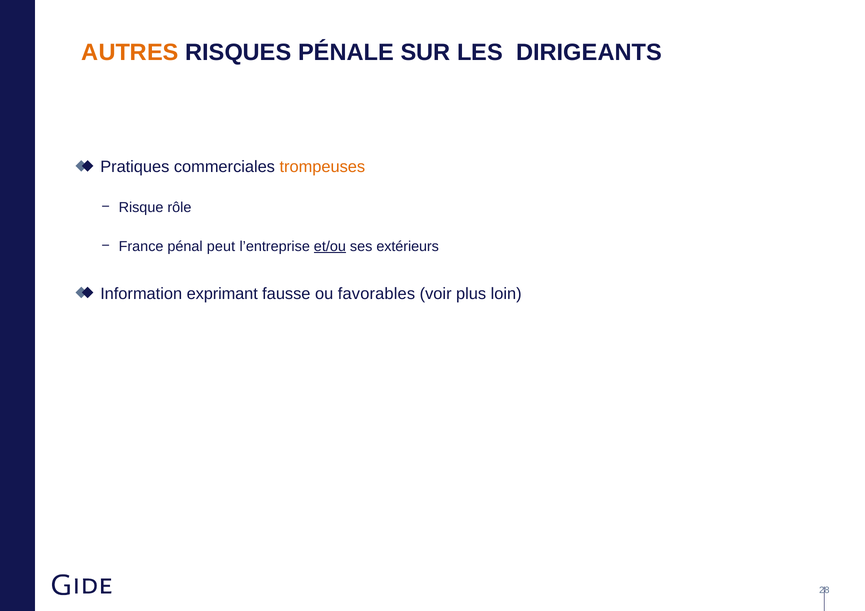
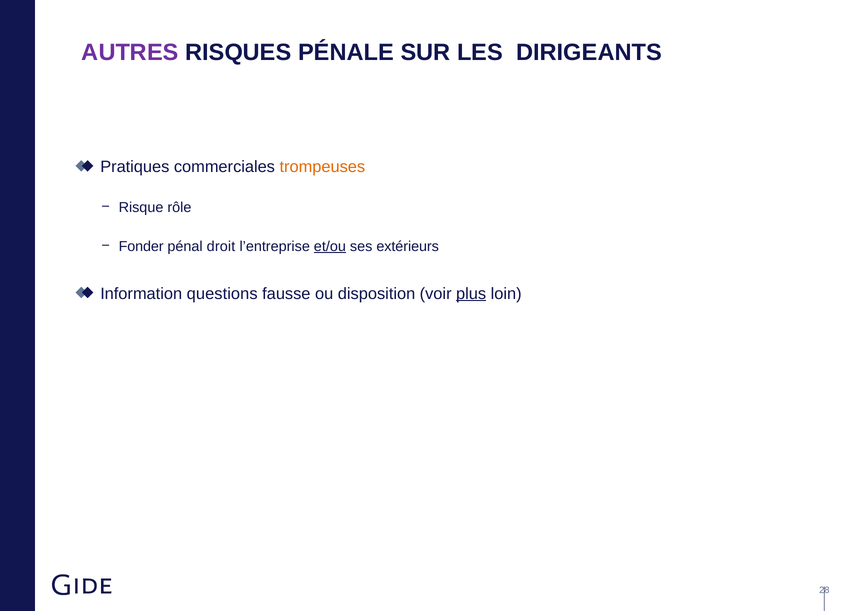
AUTRES colour: orange -> purple
France: France -> Fonder
peut: peut -> droit
exprimant: exprimant -> questions
favorables: favorables -> disposition
plus underline: none -> present
